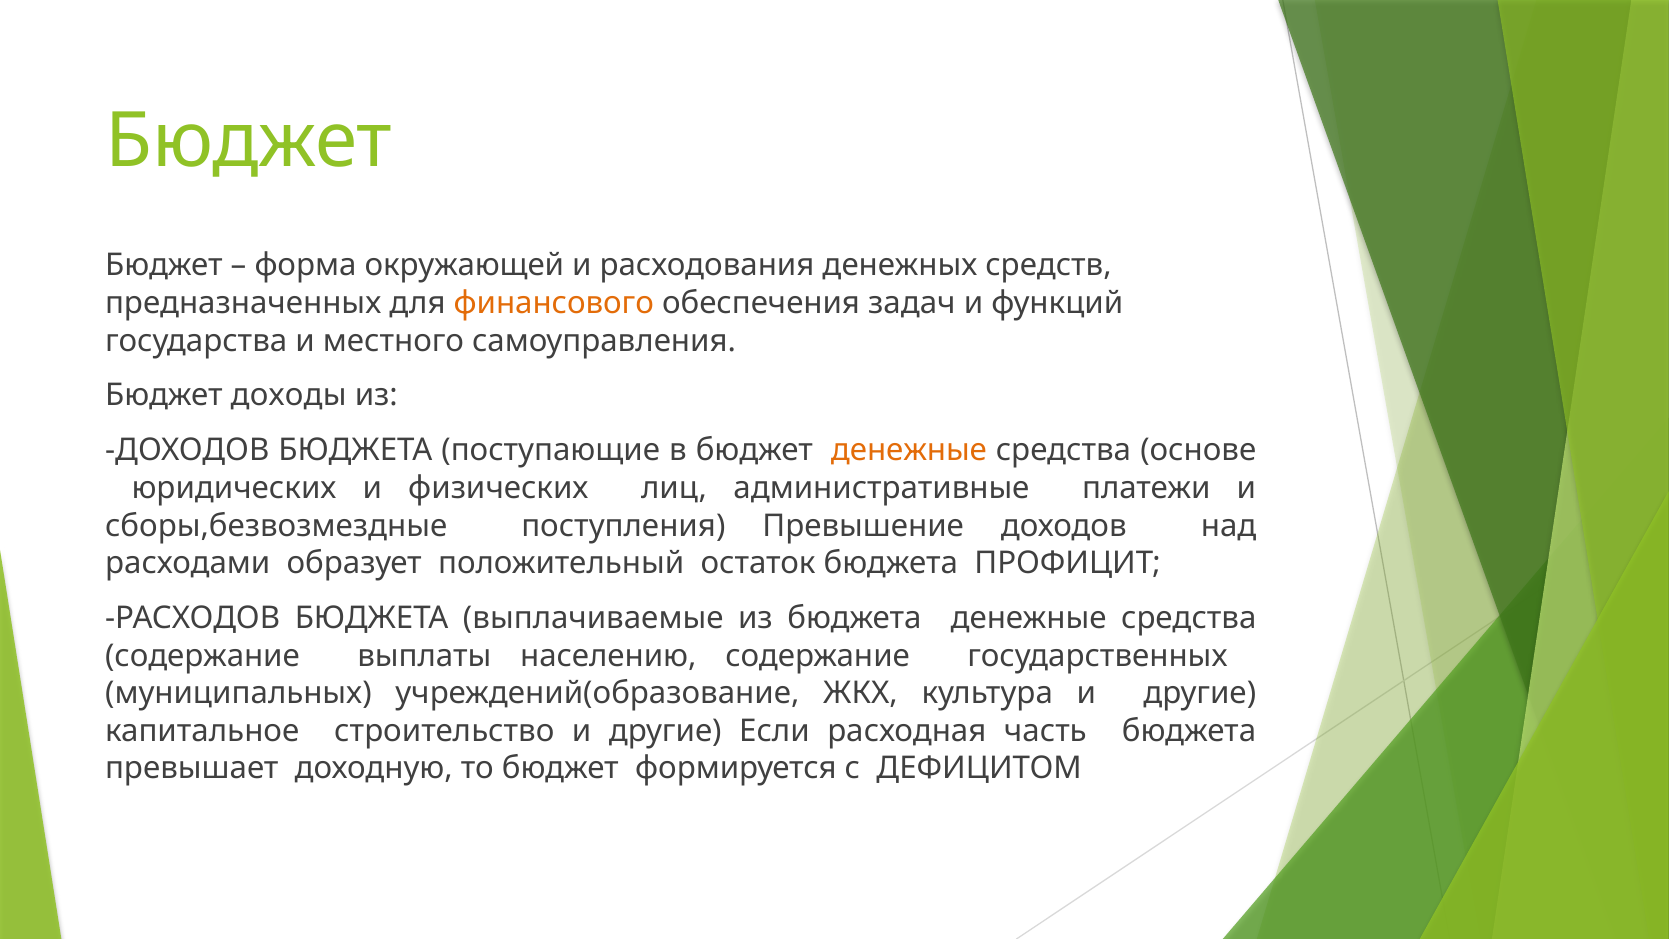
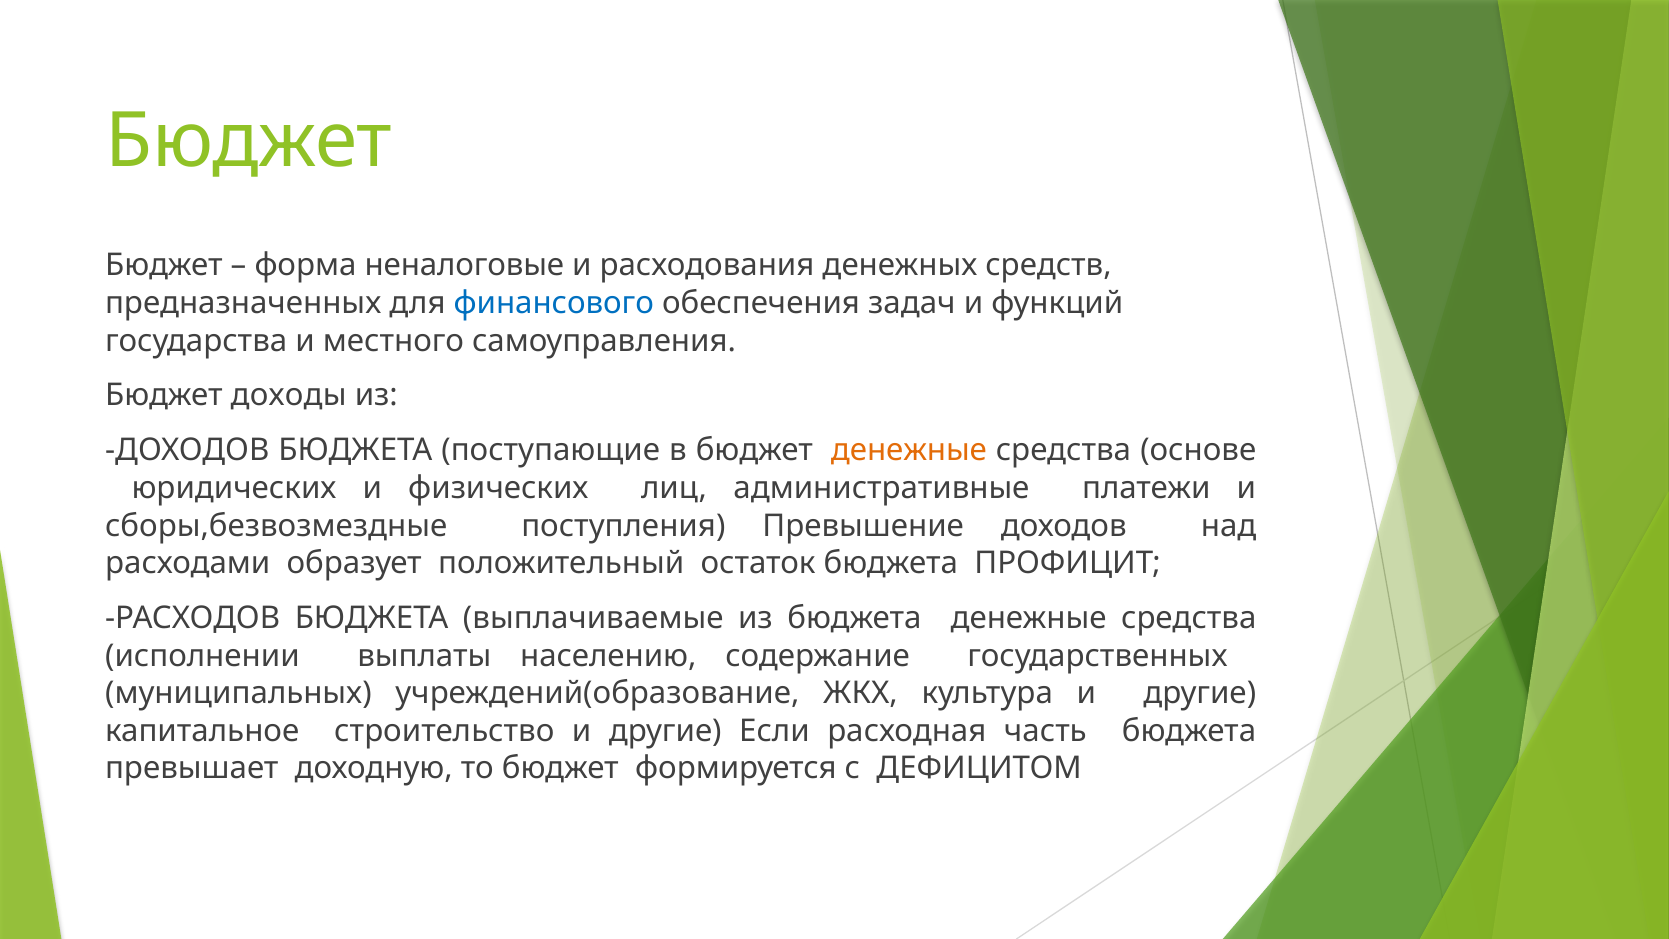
окружающей: окружающей -> неналоговые
финансового colour: orange -> blue
содержание at (203, 656): содержание -> исполнении
